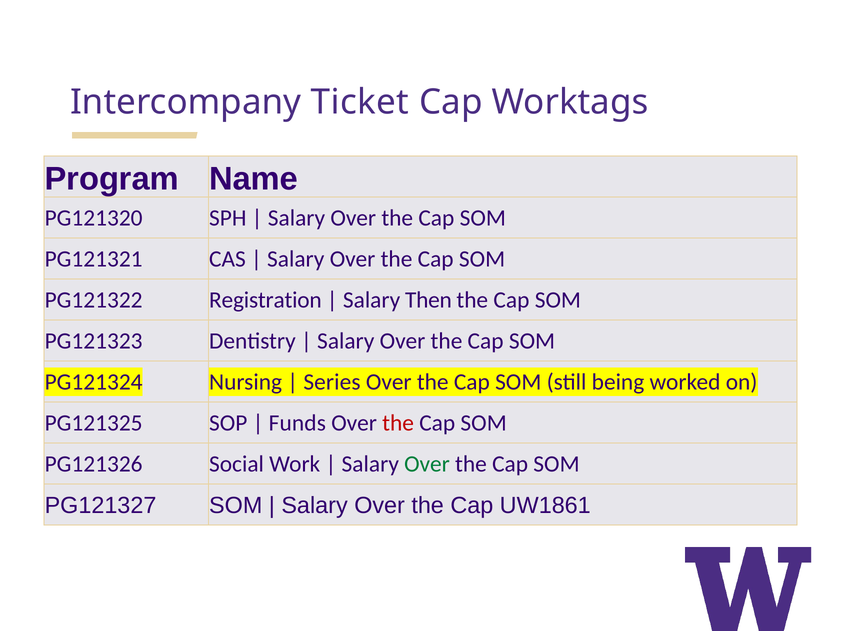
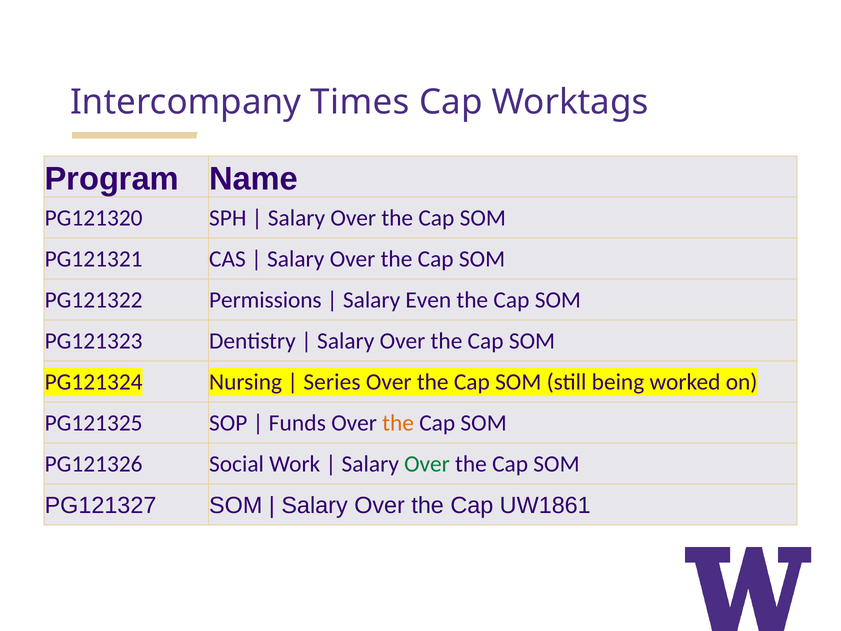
Ticket: Ticket -> Times
Registration: Registration -> Permissions
Then: Then -> Even
the at (398, 423) colour: red -> orange
